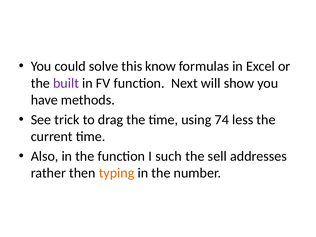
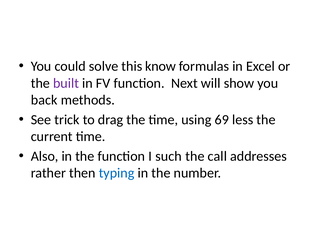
have: have -> back
74: 74 -> 69
sell: sell -> call
typing colour: orange -> blue
